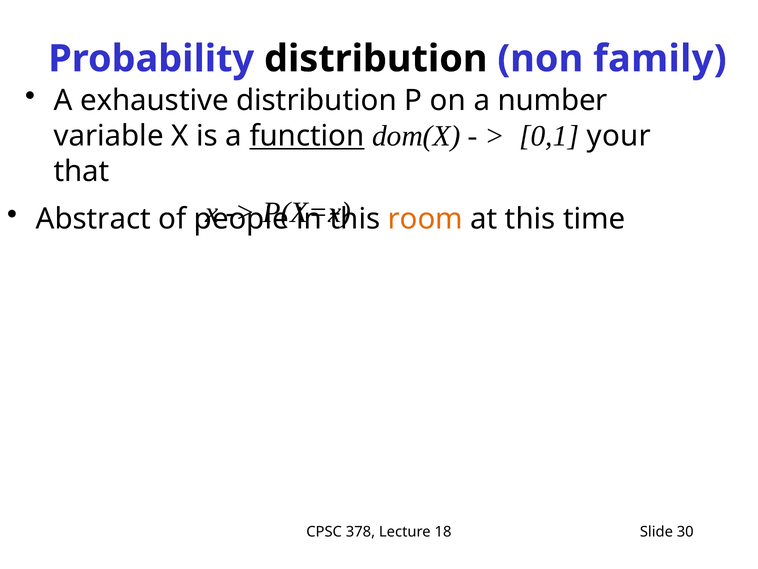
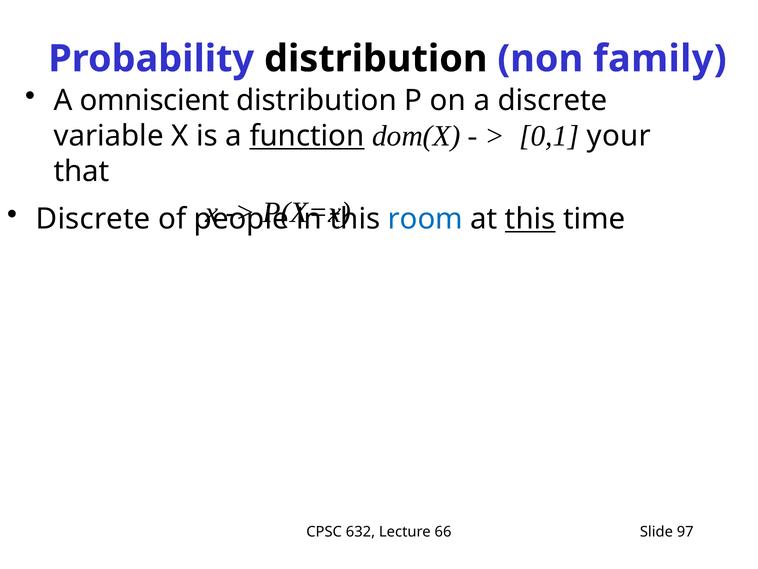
exhaustive: exhaustive -> omniscient
a number: number -> discrete
Abstract at (93, 219): Abstract -> Discrete
room colour: orange -> blue
this at (530, 219) underline: none -> present
378: 378 -> 632
18: 18 -> 66
30: 30 -> 97
